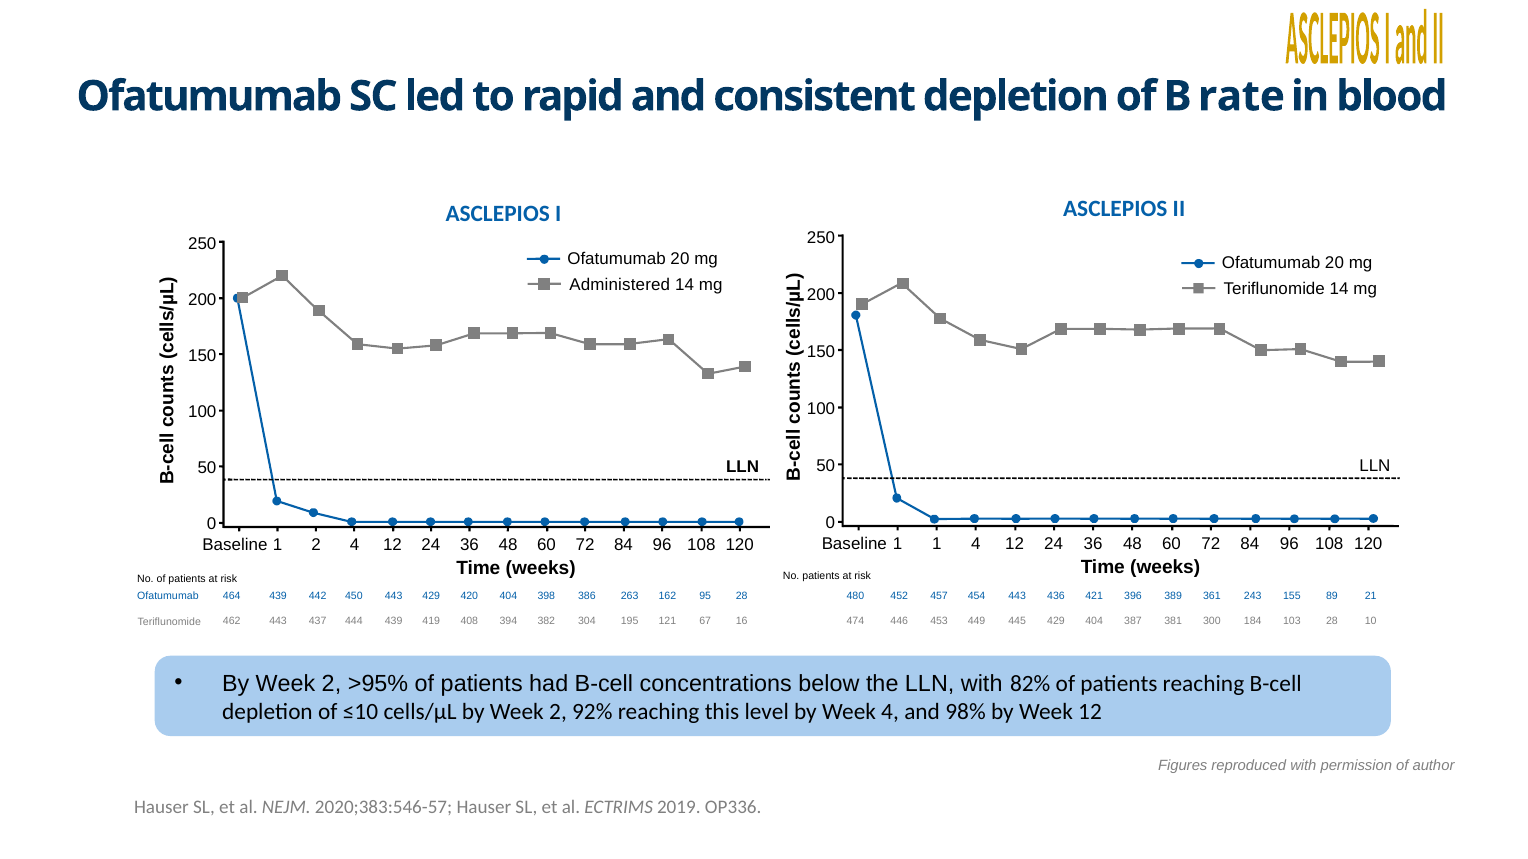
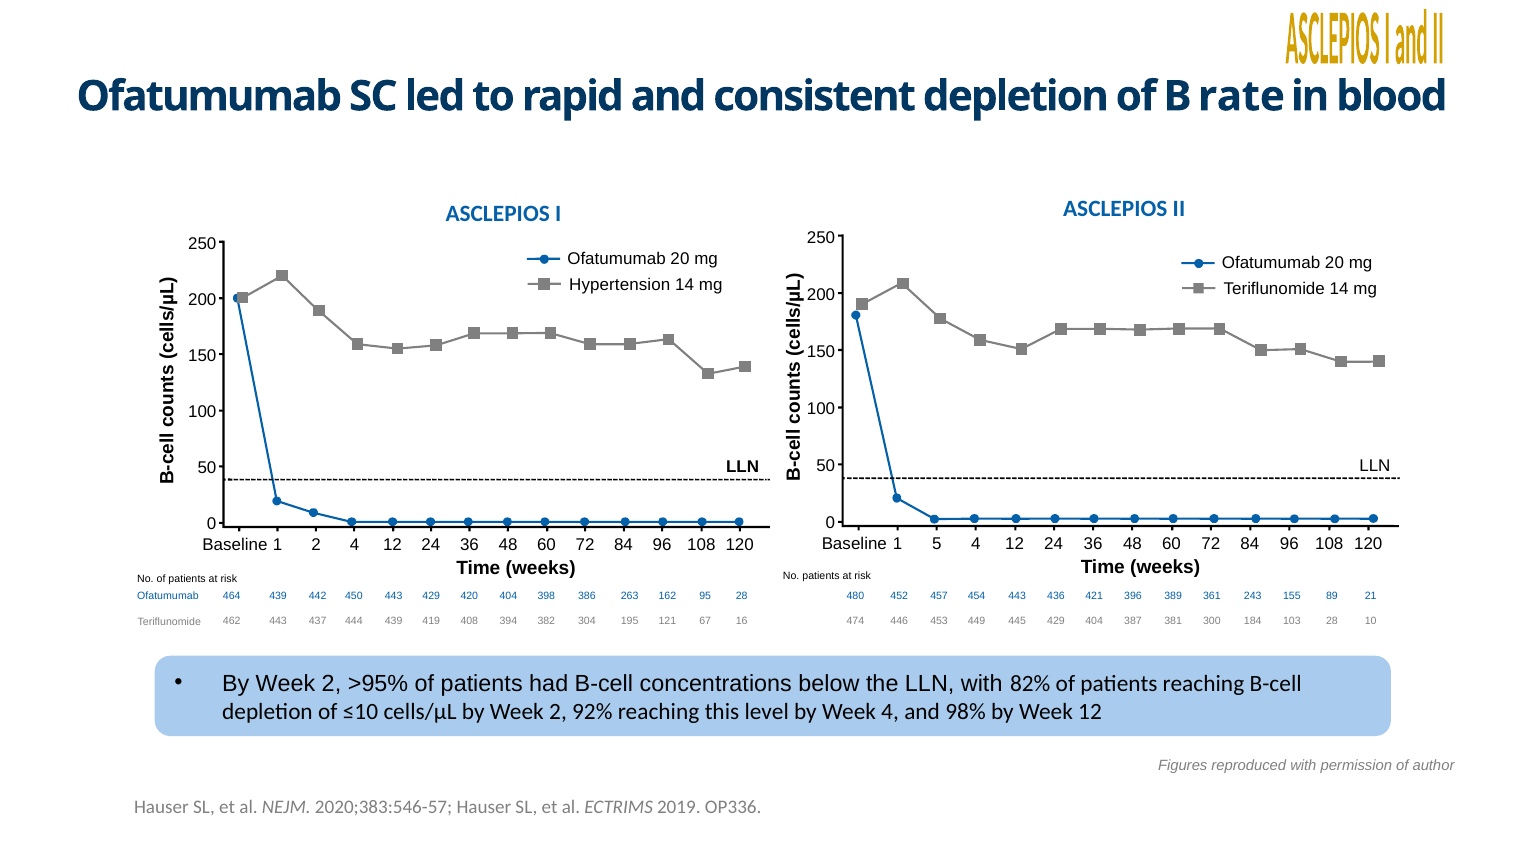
Administered: Administered -> Hypertension
1 1: 1 -> 5
